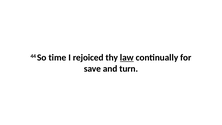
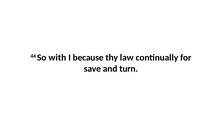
time: time -> with
rejoiced: rejoiced -> because
law underline: present -> none
